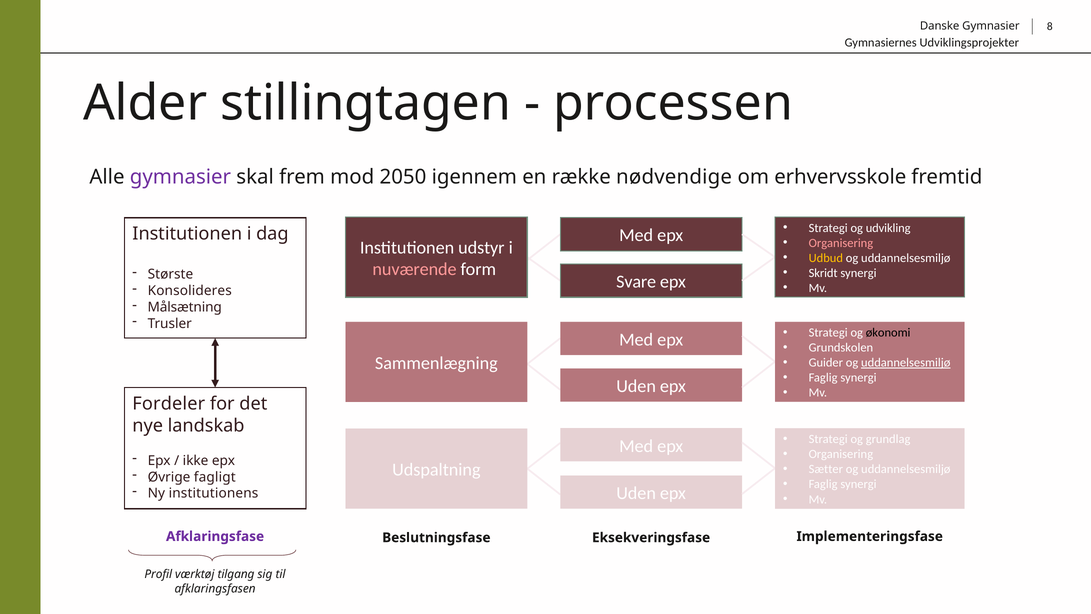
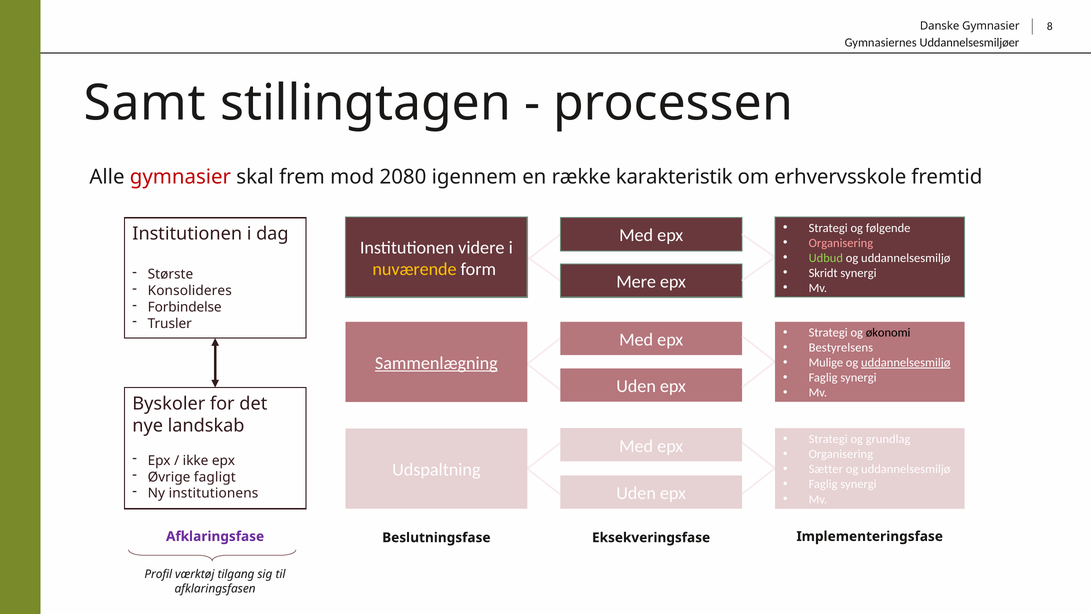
Udviklingsprojekter: Udviklingsprojekter -> Uddannelsesmiljøer
Alder: Alder -> Samt
gymnasier at (180, 177) colour: purple -> red
2050: 2050 -> 2080
nødvendige: nødvendige -> karakteristik
udvikling: udvikling -> følgende
udstyr: udstyr -> videre
Udbud colour: yellow -> light green
nuværende colour: pink -> yellow
Svare: Svare -> Mere
Målsætning: Målsætning -> Forbindelse
Grundskolen: Grundskolen -> Bestyrelsens
Sammenlægning underline: none -> present
Guider: Guider -> Mulige
Fordeler: Fordeler -> Byskoler
